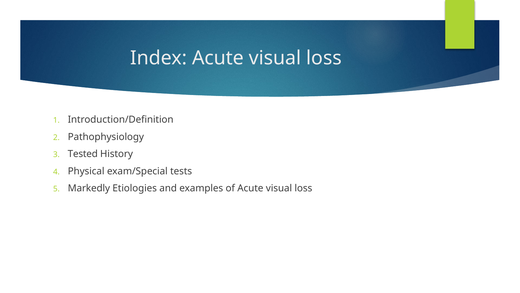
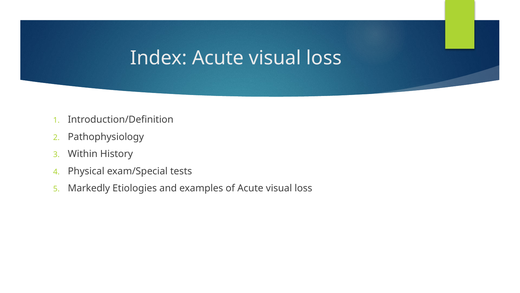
Tested: Tested -> Within
